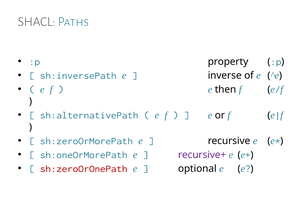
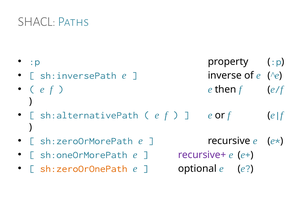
sh:zeroOrOnePath colour: red -> orange
